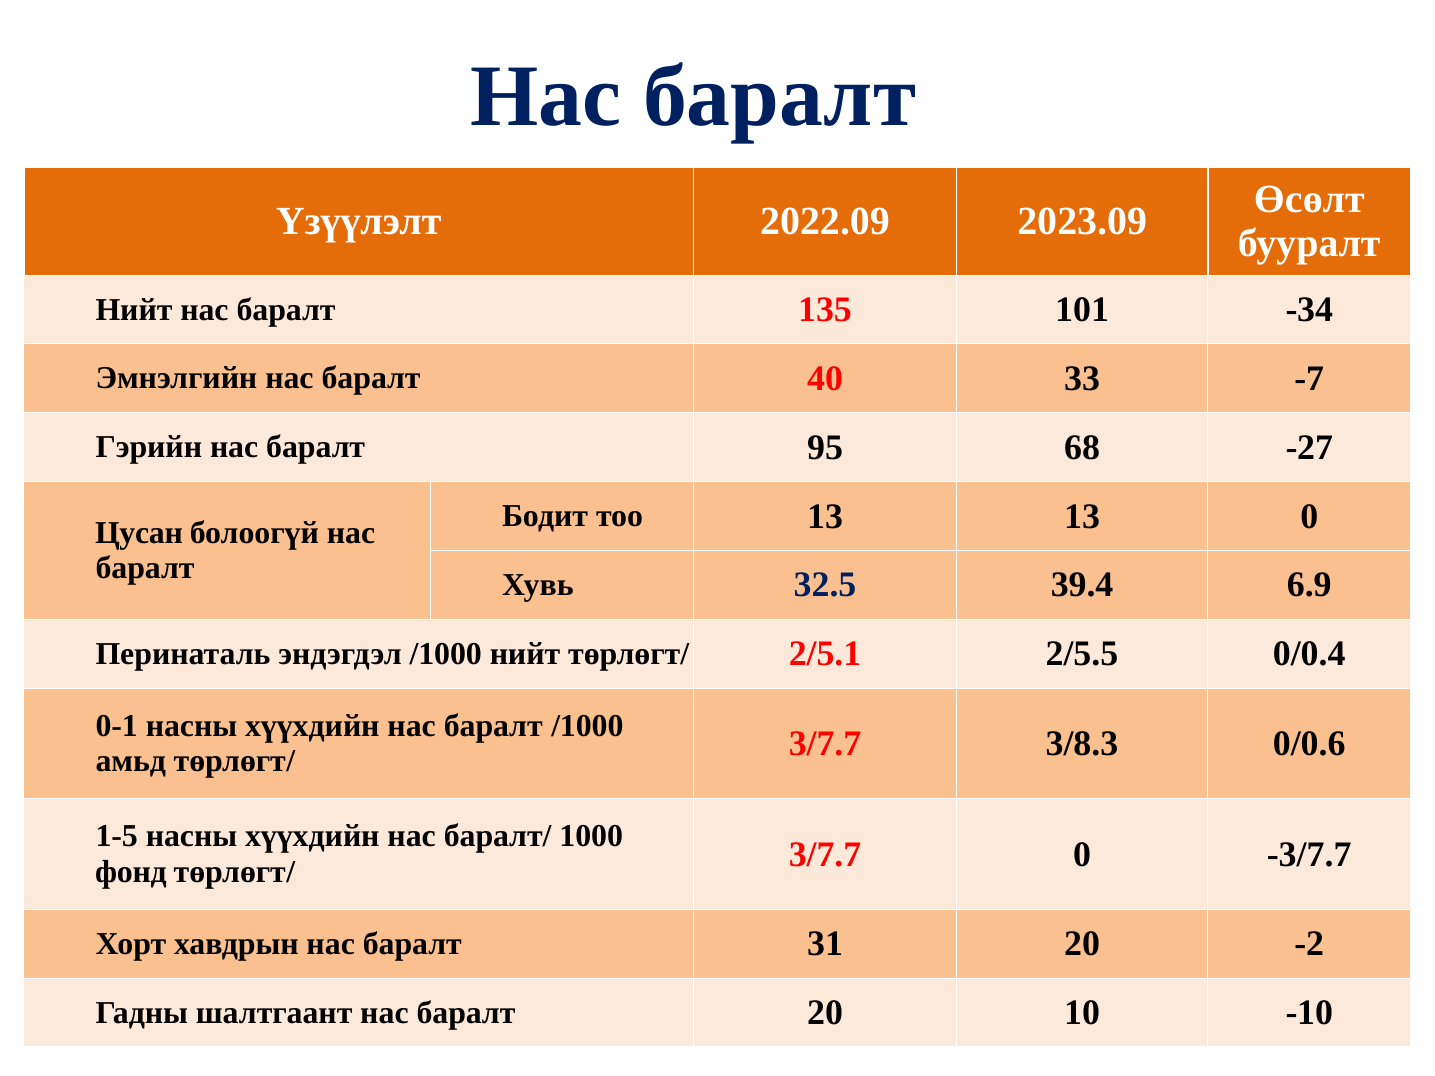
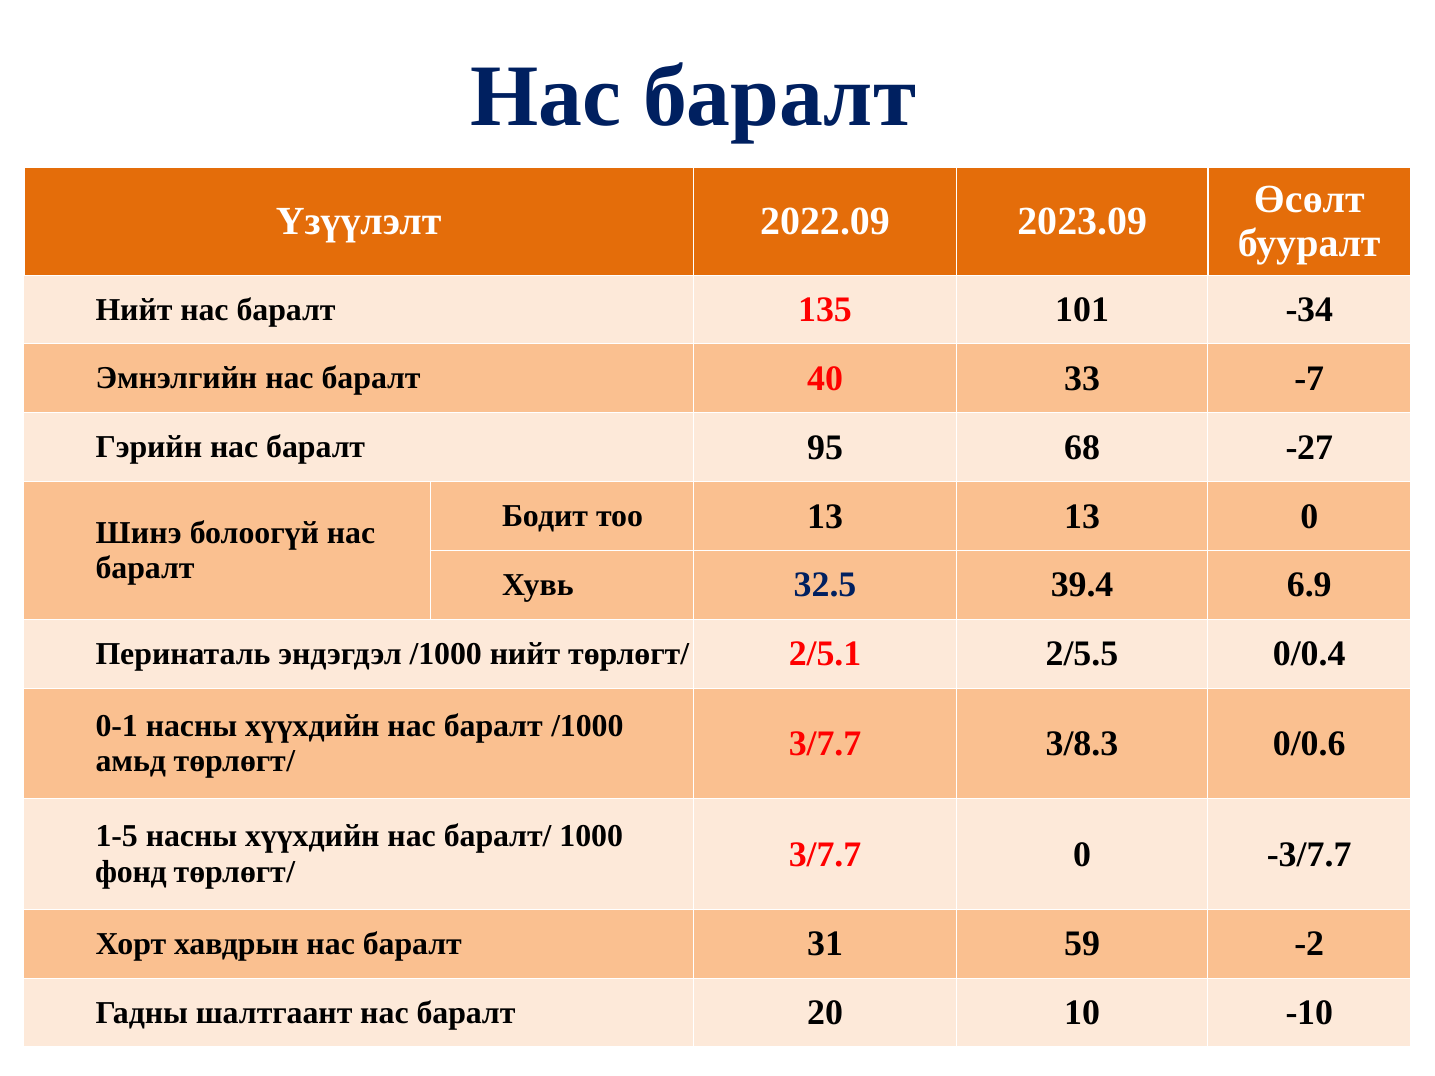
Цусан: Цусан -> Шинэ
31 20: 20 -> 59
